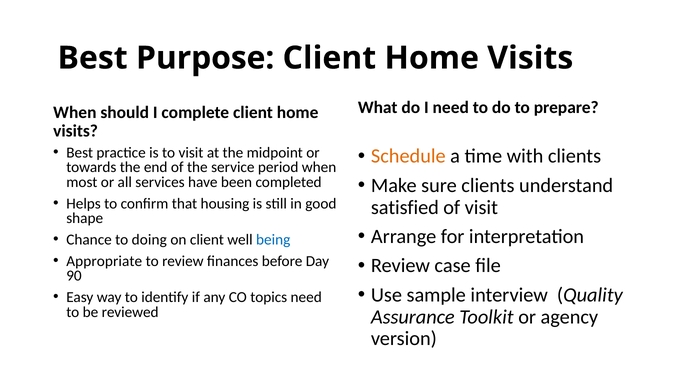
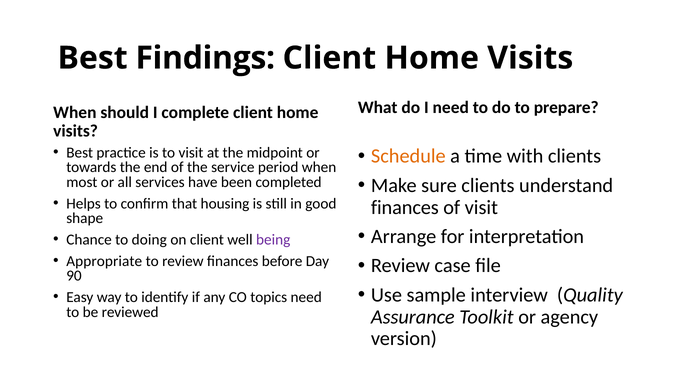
Purpose: Purpose -> Findings
satisfied at (405, 207): satisfied -> finances
being colour: blue -> purple
